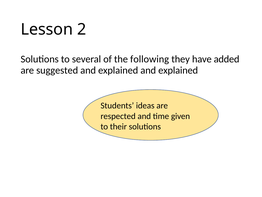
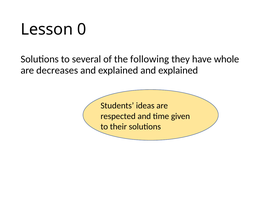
2: 2 -> 0
added: added -> whole
suggested: suggested -> decreases
